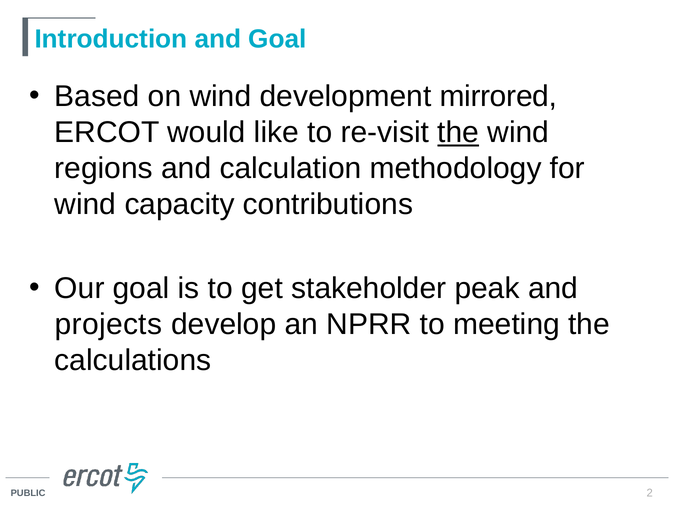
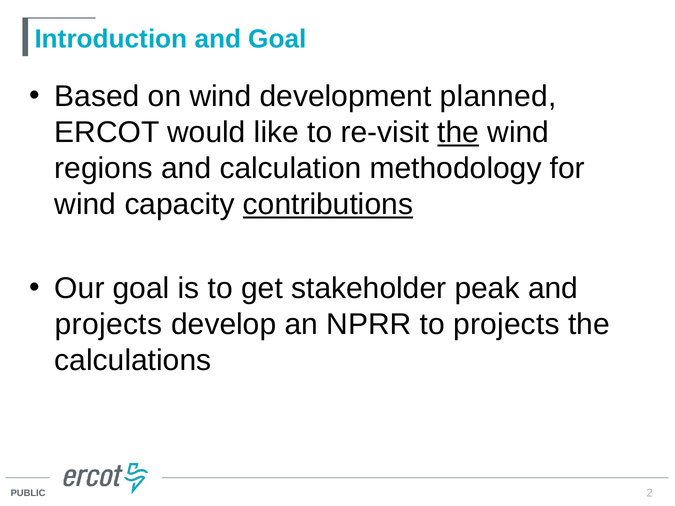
mirrored: mirrored -> planned
contributions underline: none -> present
to meeting: meeting -> projects
